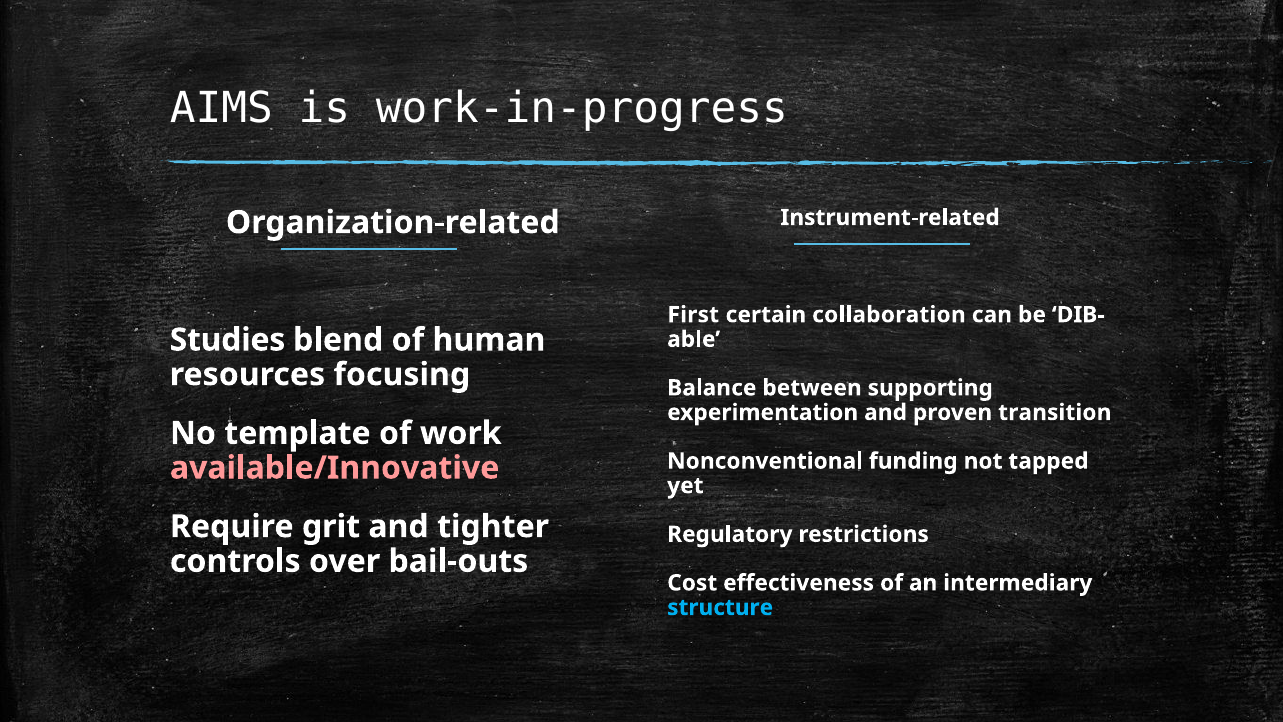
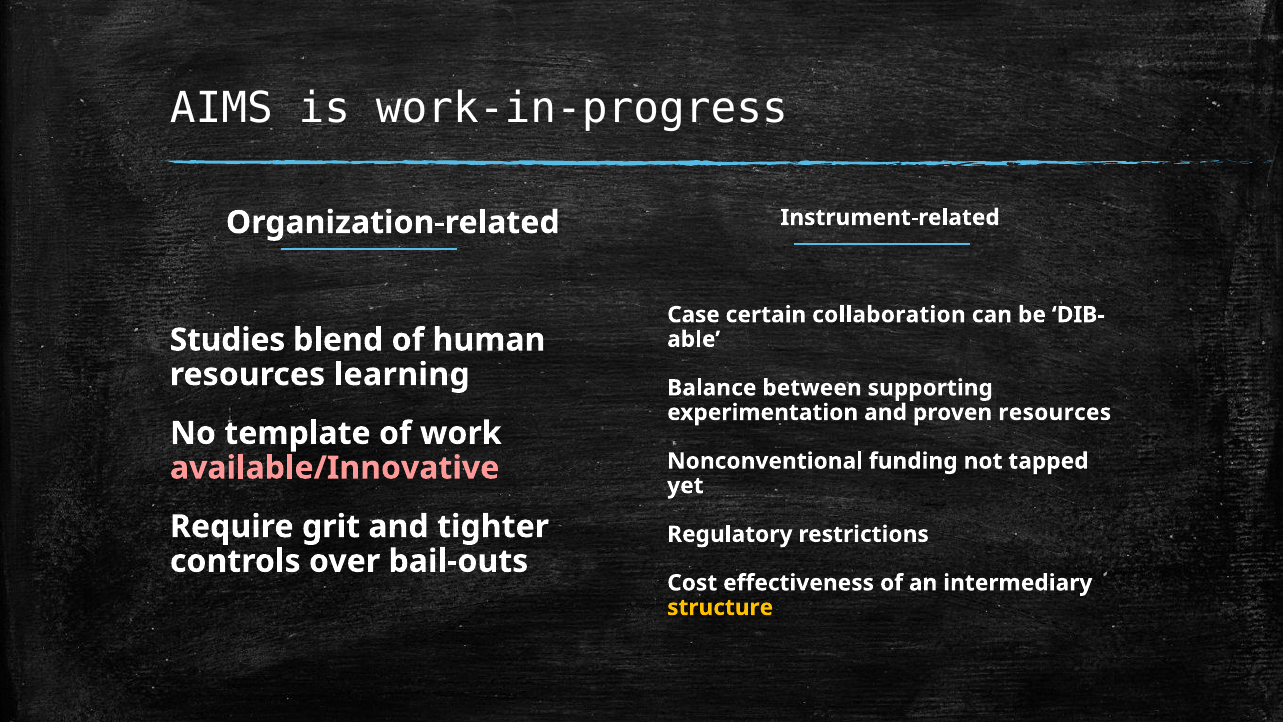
First: First -> Case
focusing: focusing -> learning
proven transition: transition -> resources
structure colour: light blue -> yellow
